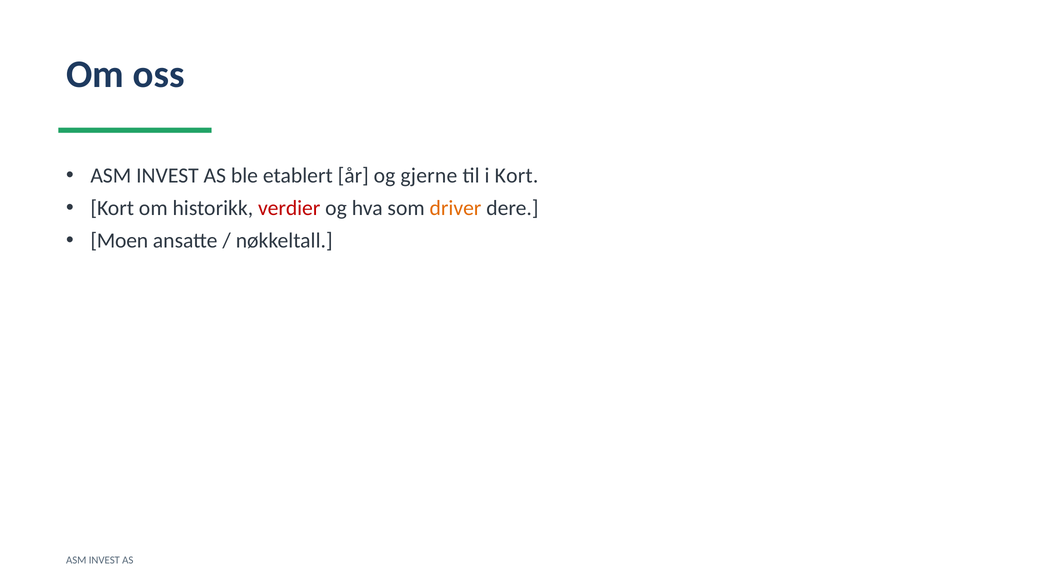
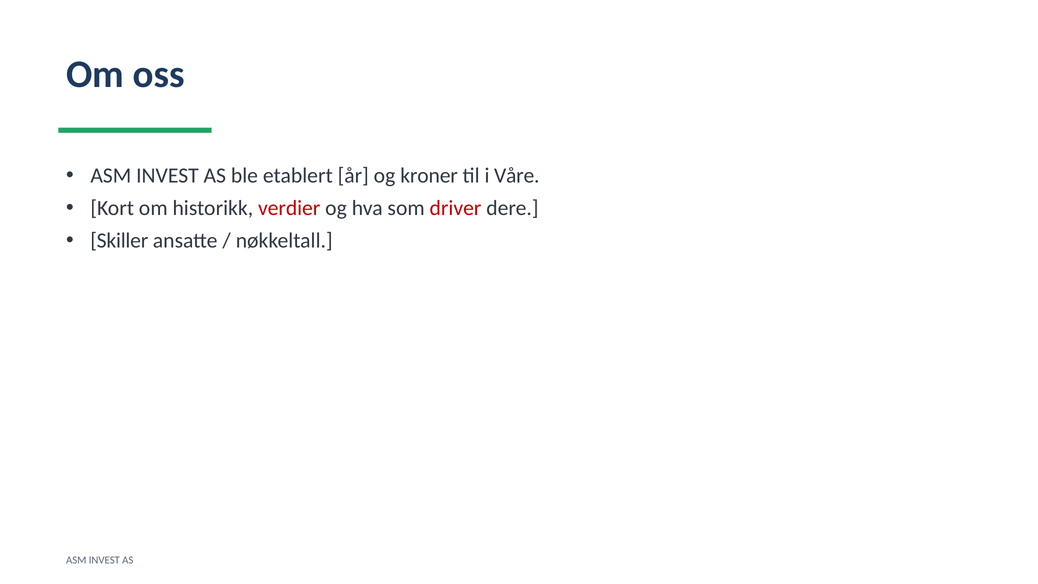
gjerne: gjerne -> kroner
i Kort: Kort -> Våre
driver colour: orange -> red
Moen: Moen -> Skiller
